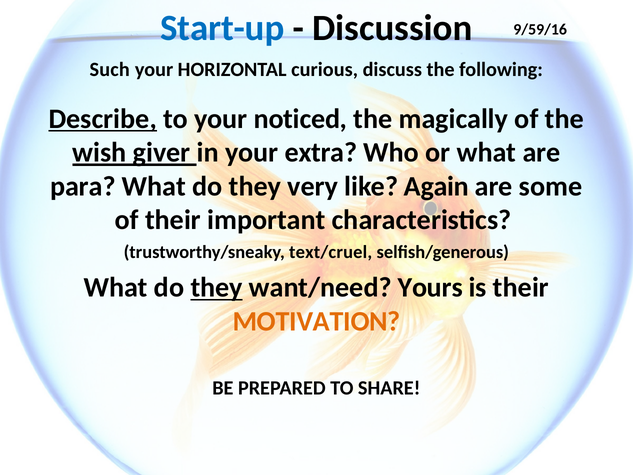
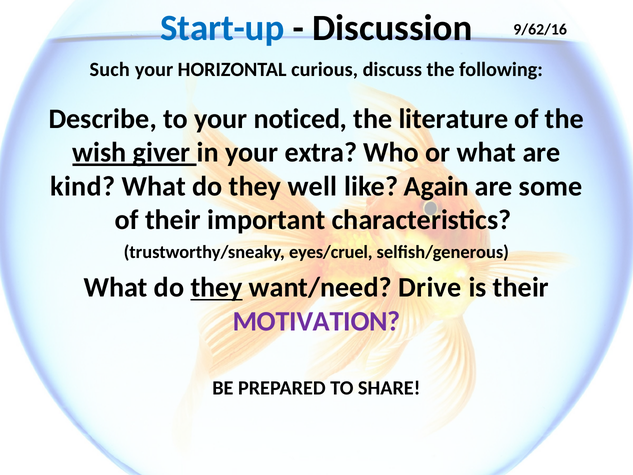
9/59/16: 9/59/16 -> 9/62/16
Describe underline: present -> none
magically: magically -> literature
para: para -> kind
very: very -> well
text/cruel: text/cruel -> eyes/cruel
Yours: Yours -> Drive
MOTIVATION colour: orange -> purple
